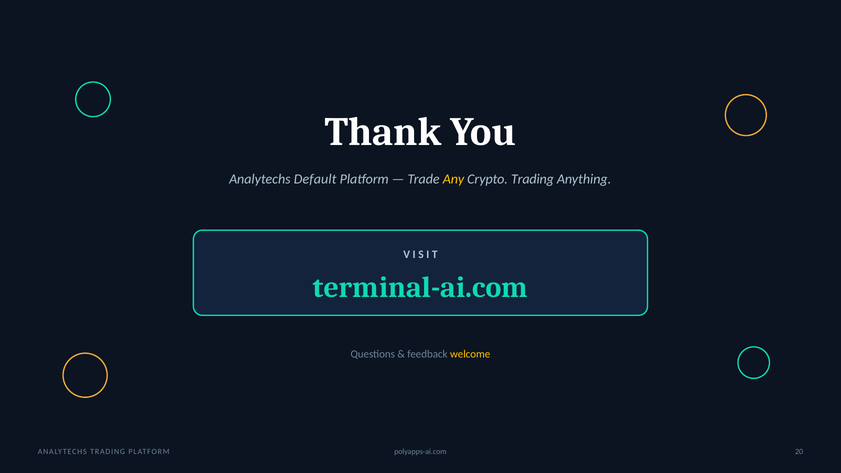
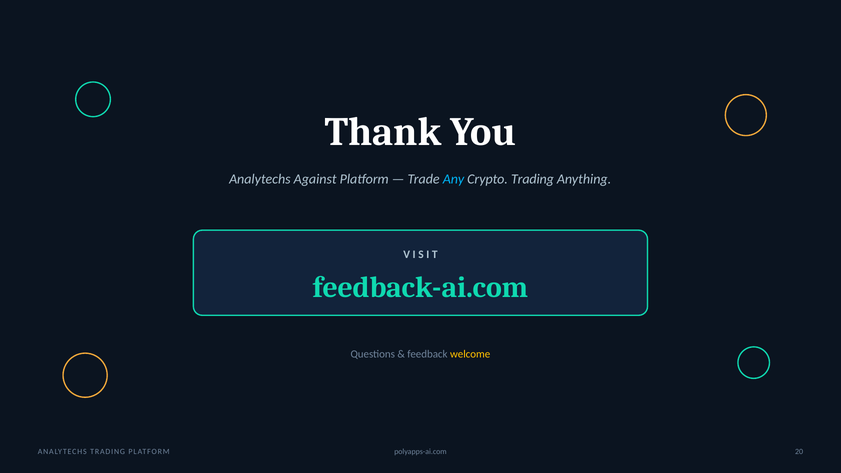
Default: Default -> Against
Any colour: yellow -> light blue
terminal-ai.com: terminal-ai.com -> feedback-ai.com
